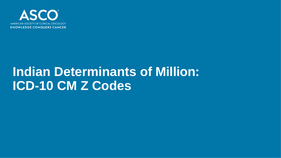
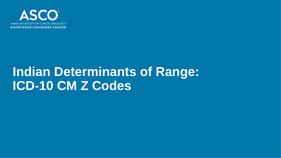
Million: Million -> Range
